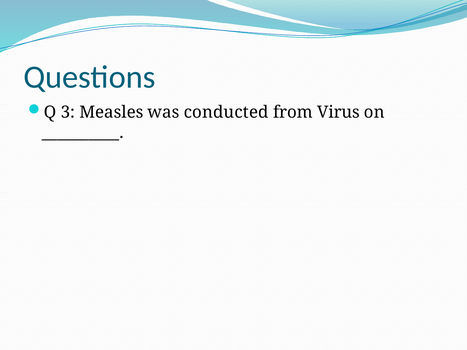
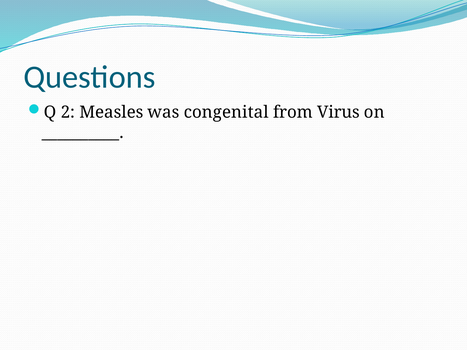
3: 3 -> 2
conducted: conducted -> congenital
